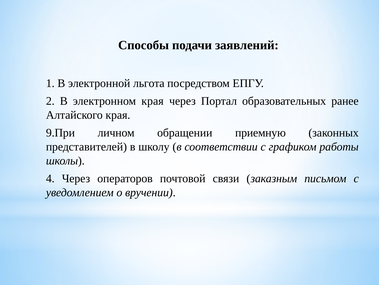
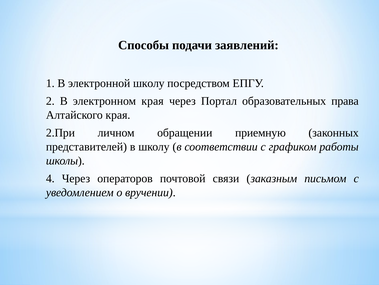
электронной льгота: льгота -> школу
ранее: ранее -> права
9.При: 9.При -> 2.При
